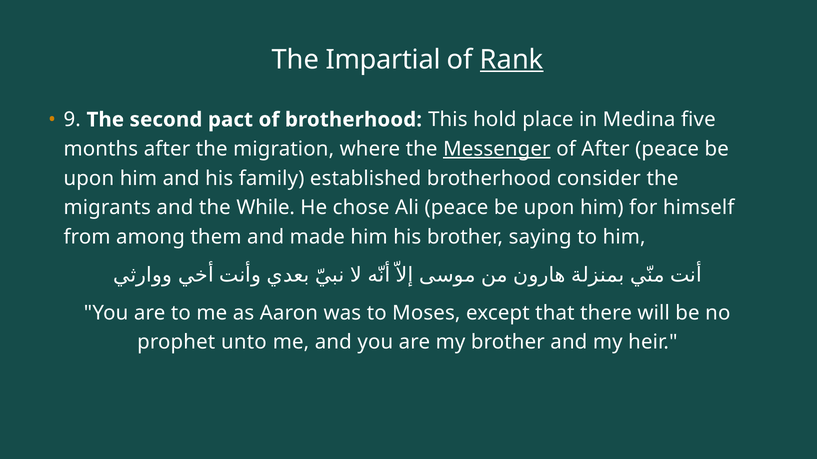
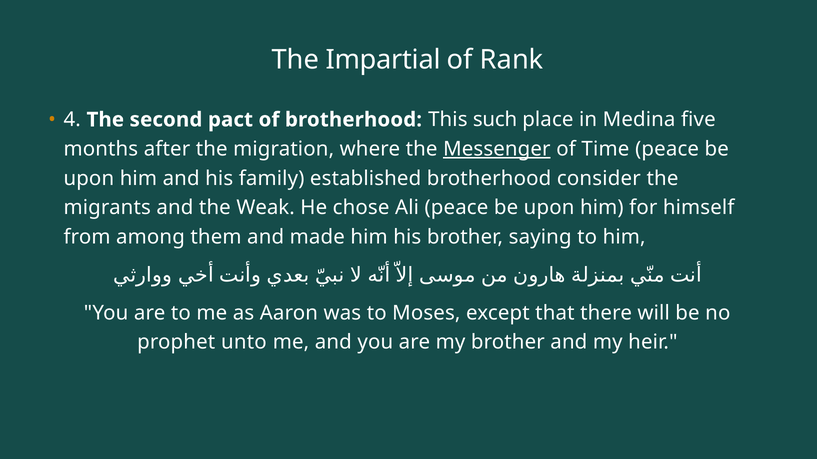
Rank underline: present -> none
9: 9 -> 4
hold: hold -> such
of After: After -> Time
While: While -> Weak
